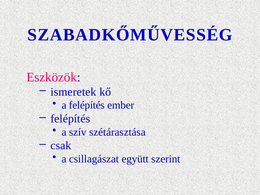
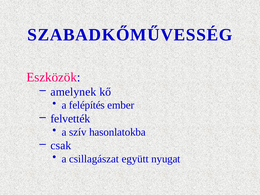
ismeretek: ismeretek -> amelynek
felépítés at (70, 119): felépítés -> felvették
szétárasztása: szétárasztása -> hasonlatokba
szerint: szerint -> nyugat
